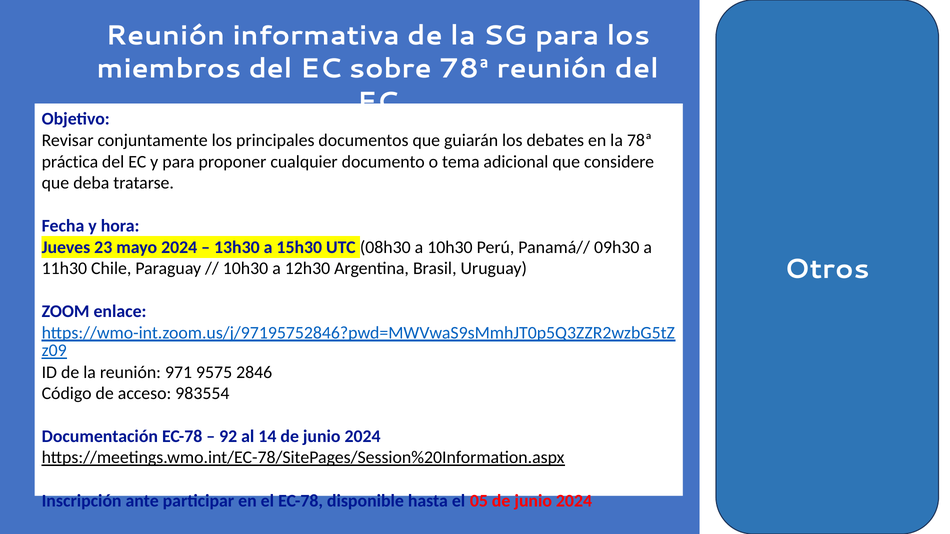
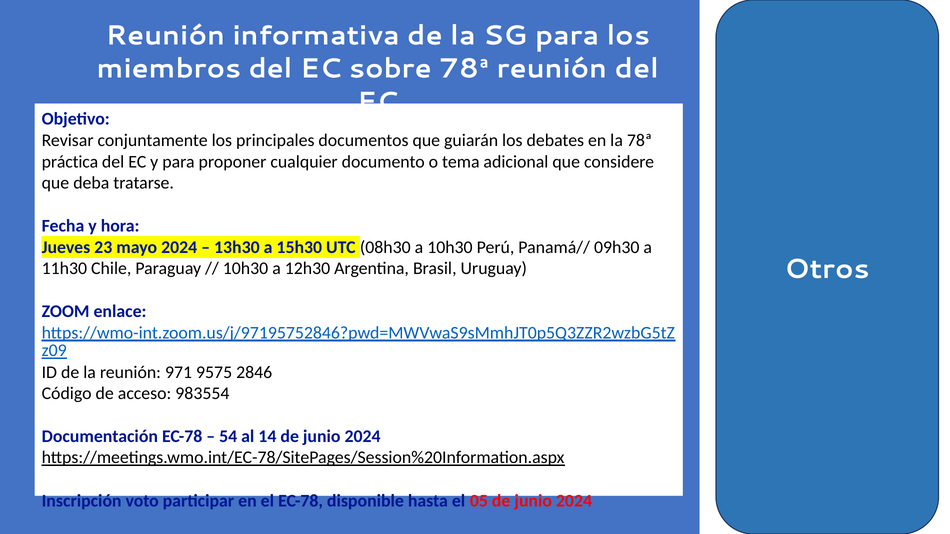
92: 92 -> 54
ante: ante -> voto
